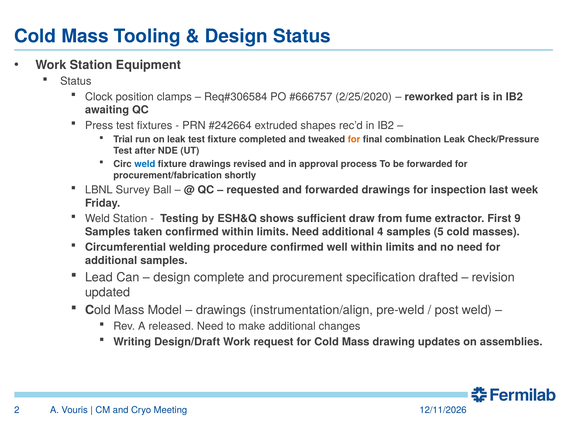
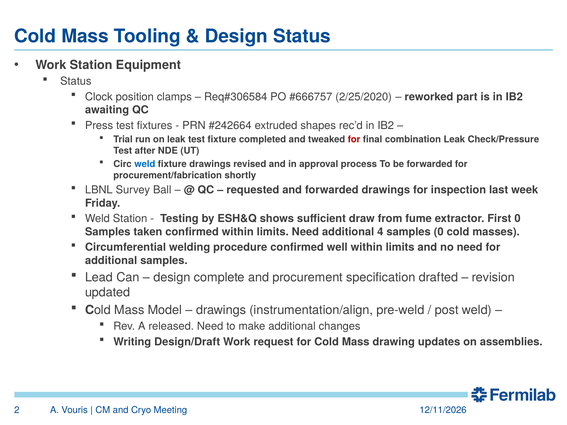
for at (354, 140) colour: orange -> red
First 9: 9 -> 0
samples 5: 5 -> 0
